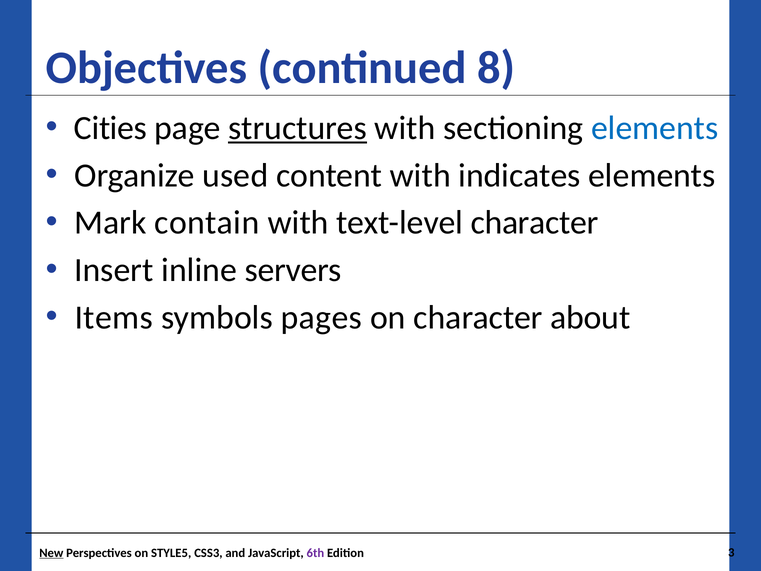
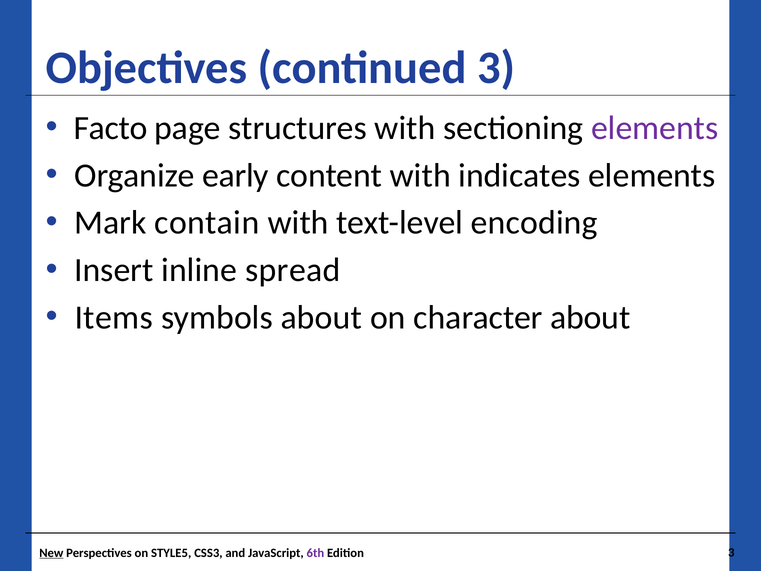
continued 8: 8 -> 3
Cities: Cities -> Facto
structures underline: present -> none
elements at (655, 128) colour: blue -> purple
used: used -> early
text-level character: character -> encoding
servers: servers -> spread
symbols pages: pages -> about
